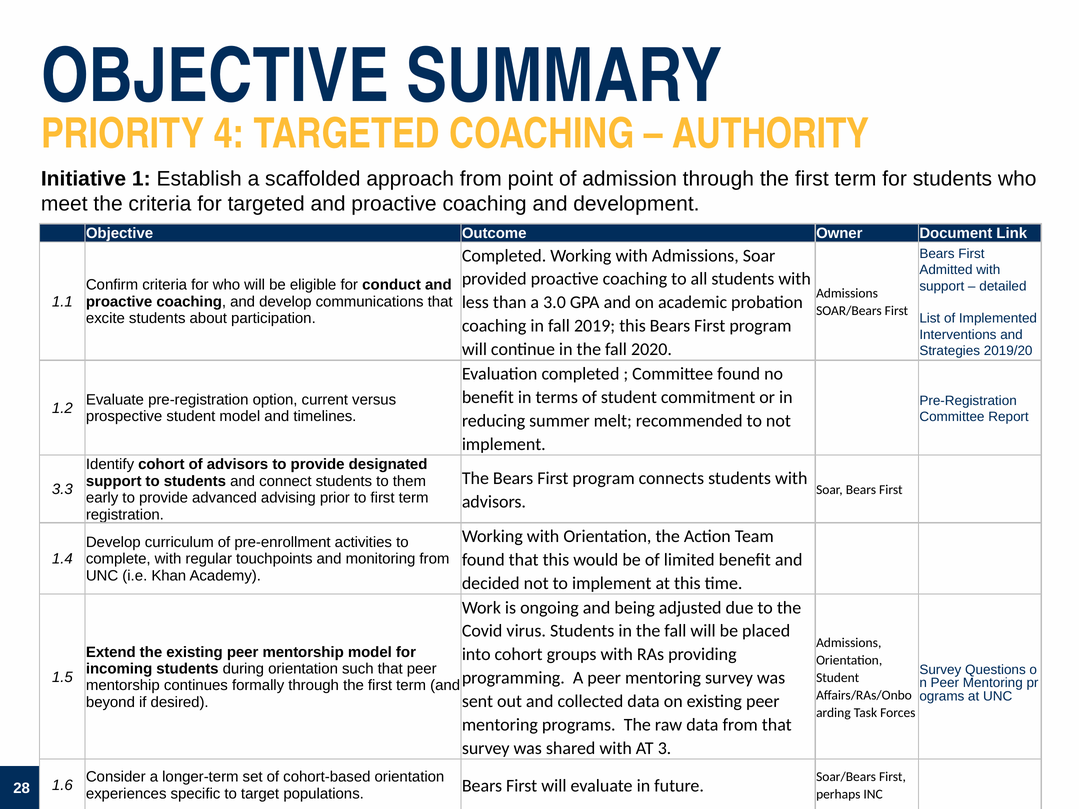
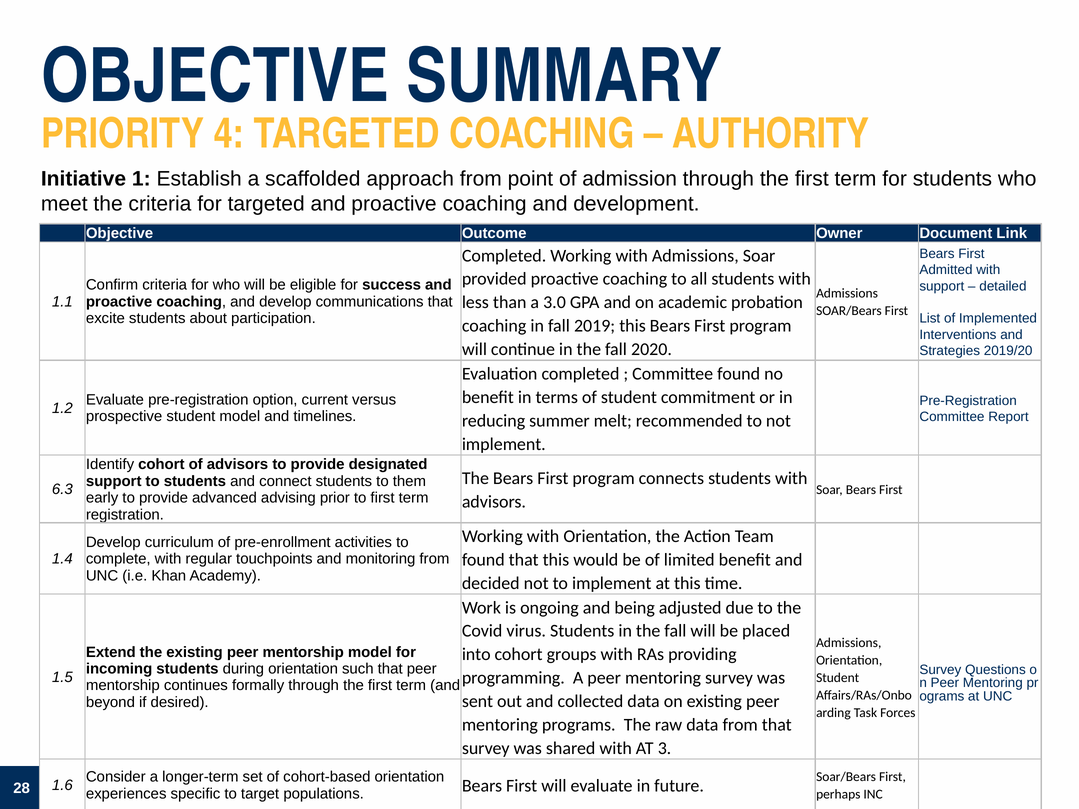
conduct: conduct -> success
3.3: 3.3 -> 6.3
